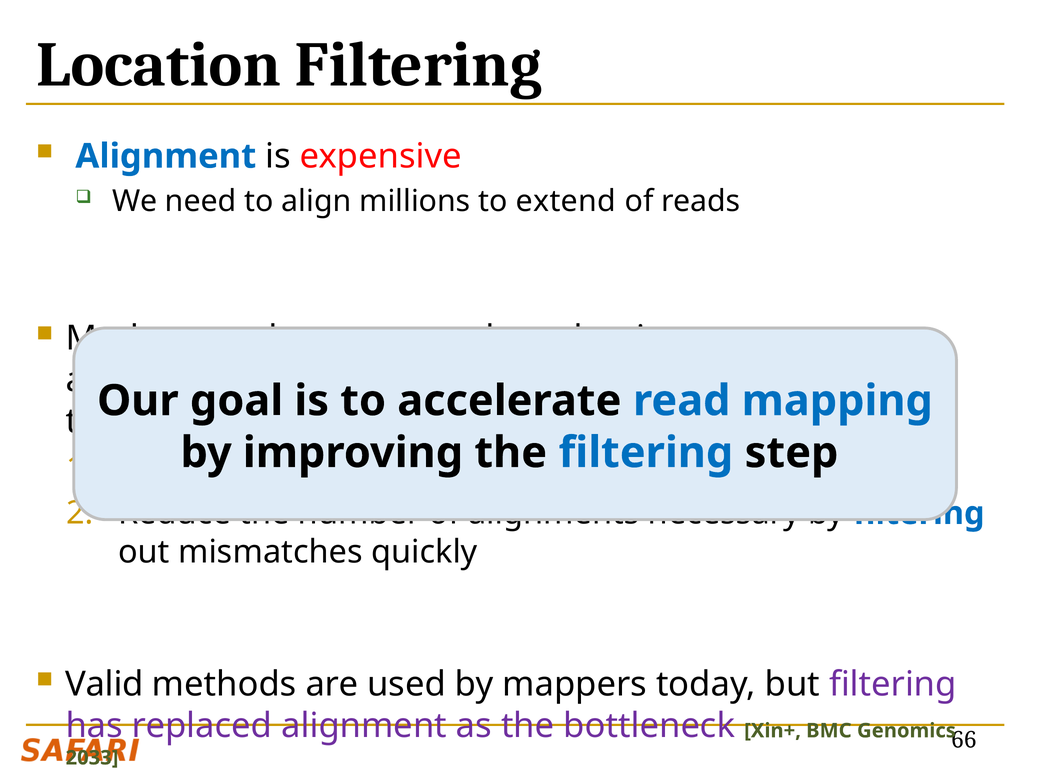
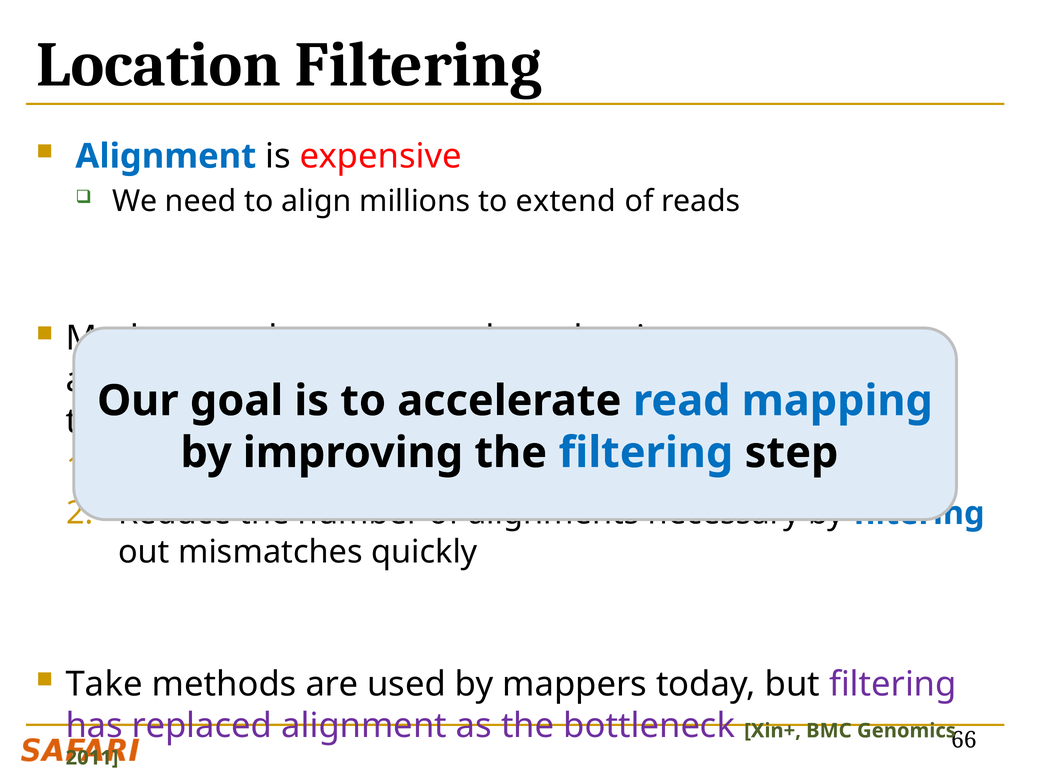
Valid: Valid -> Take
2033: 2033 -> 2011
